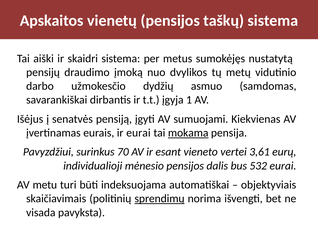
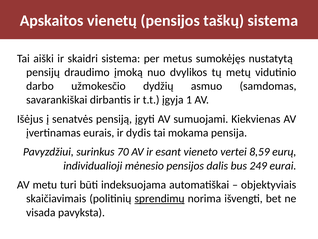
ir eurai: eurai -> dydis
mokama underline: present -> none
3,61: 3,61 -> 8,59
532: 532 -> 249
